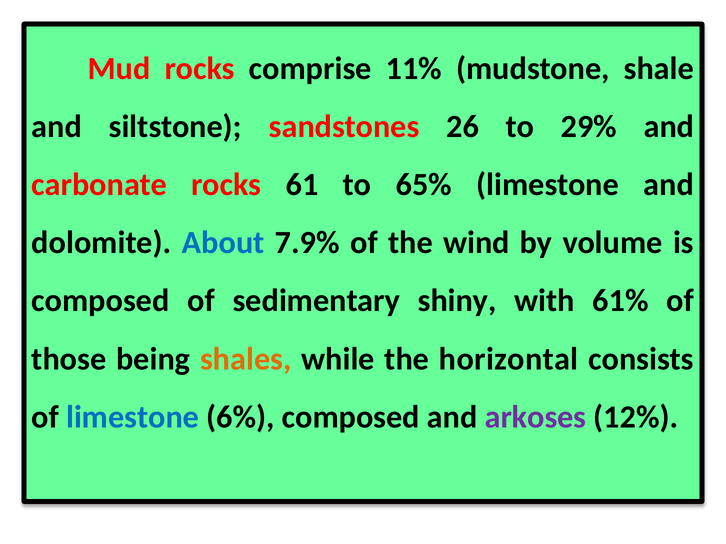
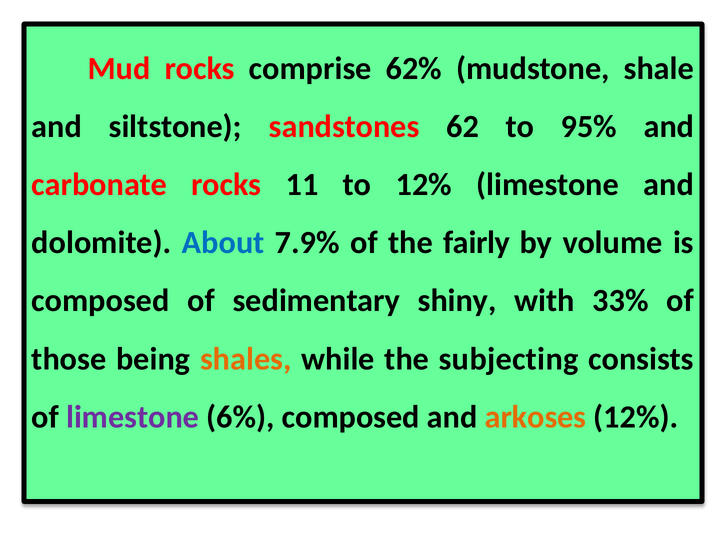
11%: 11% -> 62%
26: 26 -> 62
29%: 29% -> 95%
61: 61 -> 11
to 65%: 65% -> 12%
wind: wind -> fairly
61%: 61% -> 33%
horizontal: horizontal -> subjecting
limestone at (133, 417) colour: blue -> purple
arkoses colour: purple -> orange
